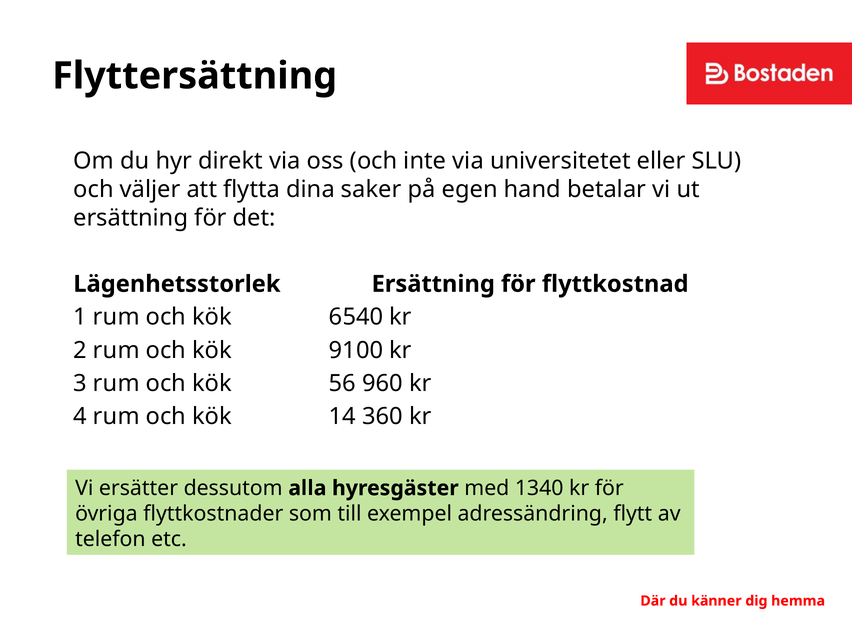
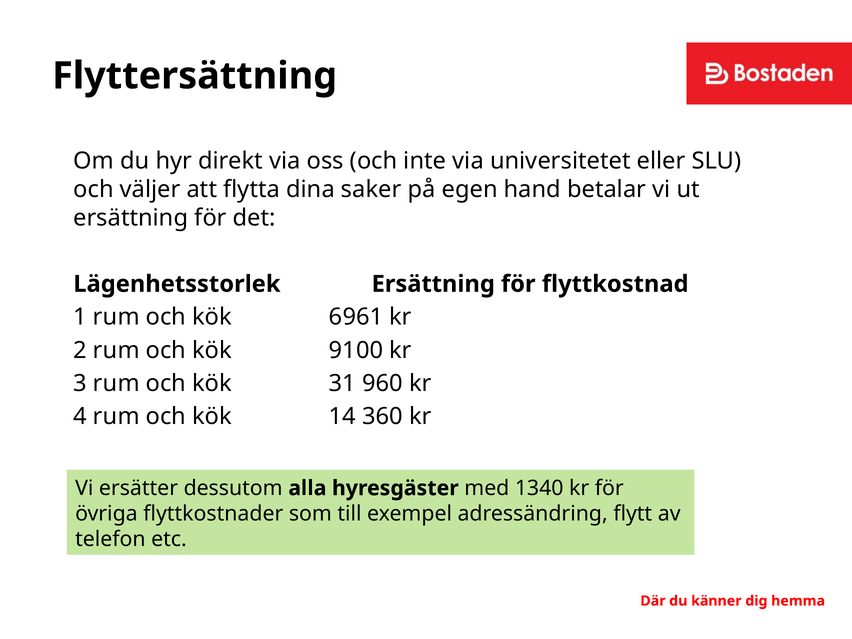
6540: 6540 -> 6961
56: 56 -> 31
